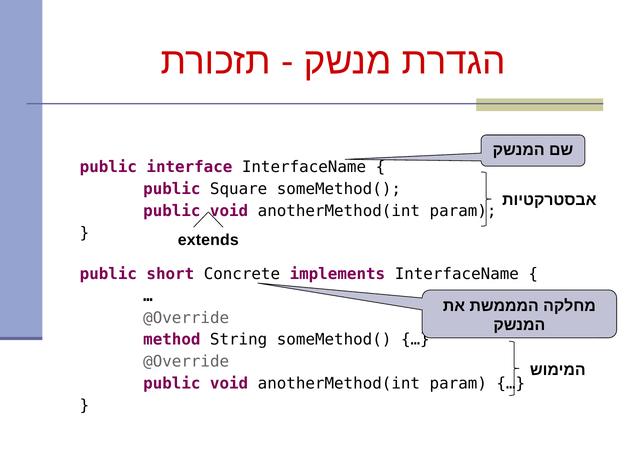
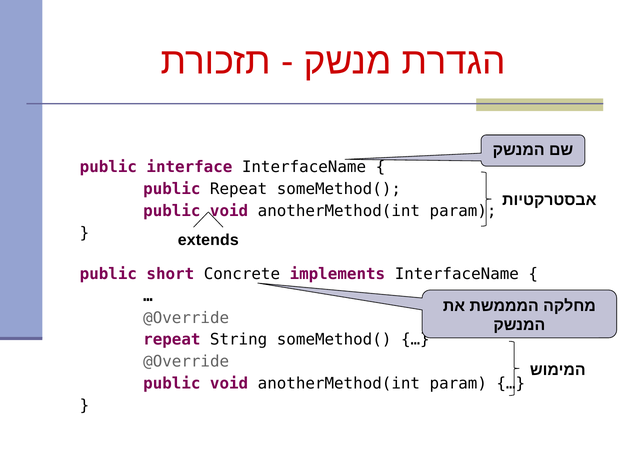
public Square: Square -> Repeat
method at (172, 340): method -> repeat
